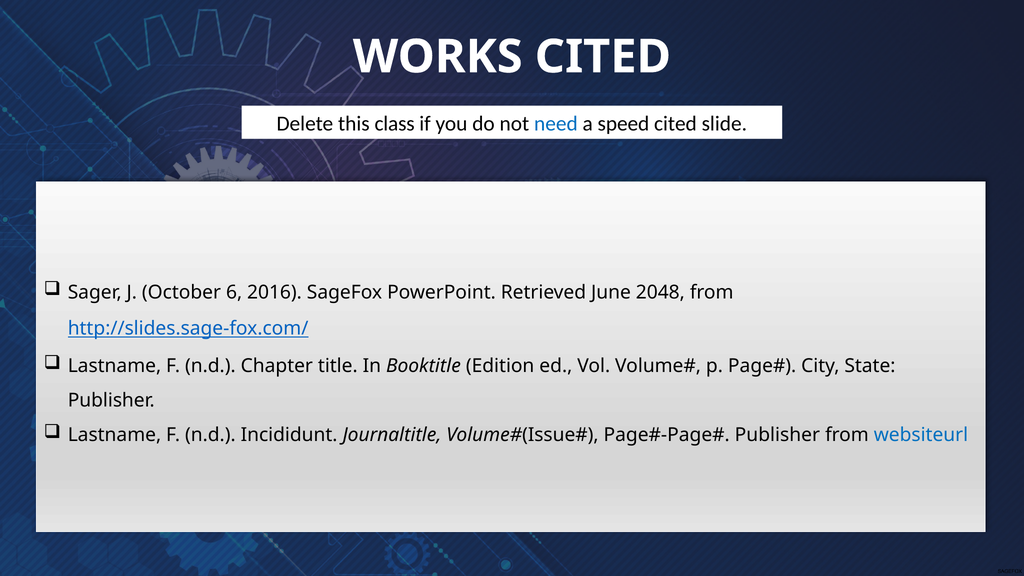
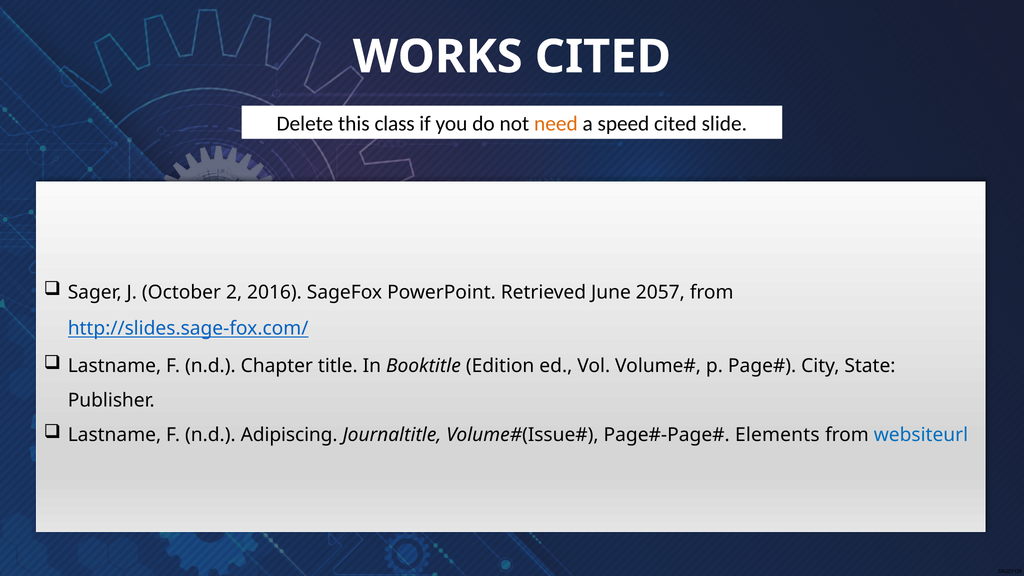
need colour: blue -> orange
6: 6 -> 2
2048: 2048 -> 2057
Incididunt: Incididunt -> Adipiscing
Publisher at (777, 435): Publisher -> Elements
